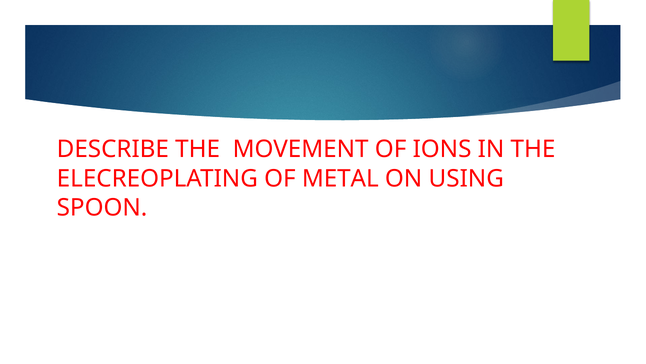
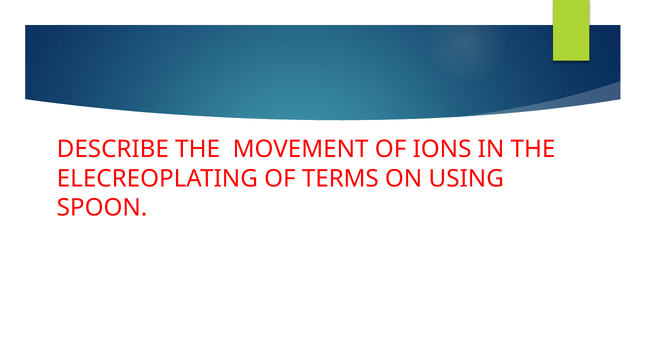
METAL: METAL -> TERMS
